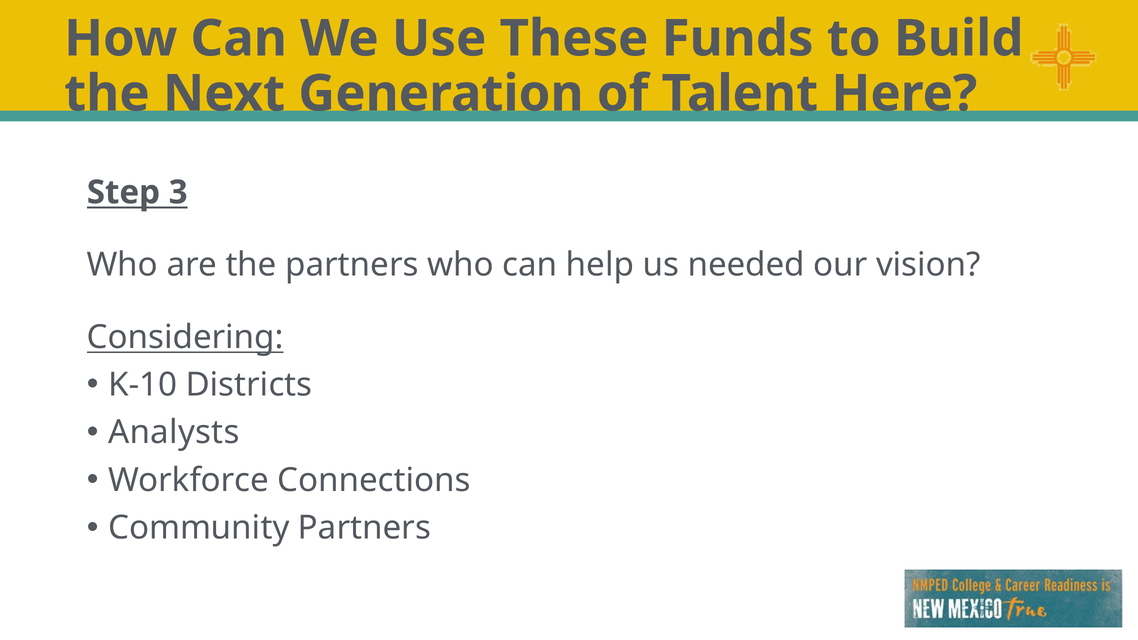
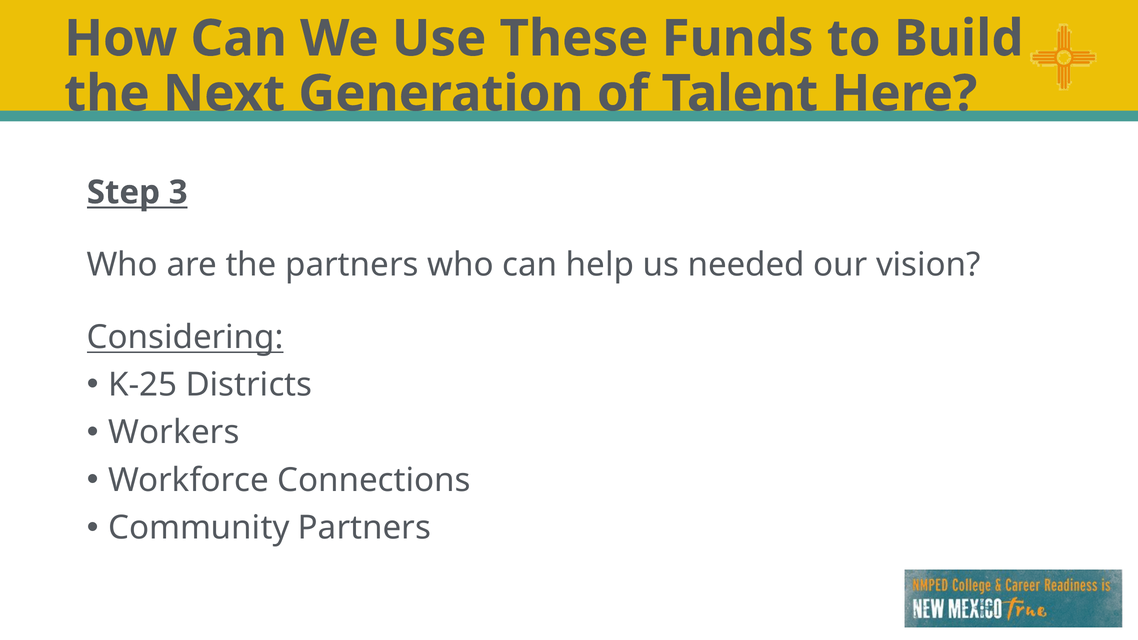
K-10: K-10 -> K-25
Analysts: Analysts -> Workers
